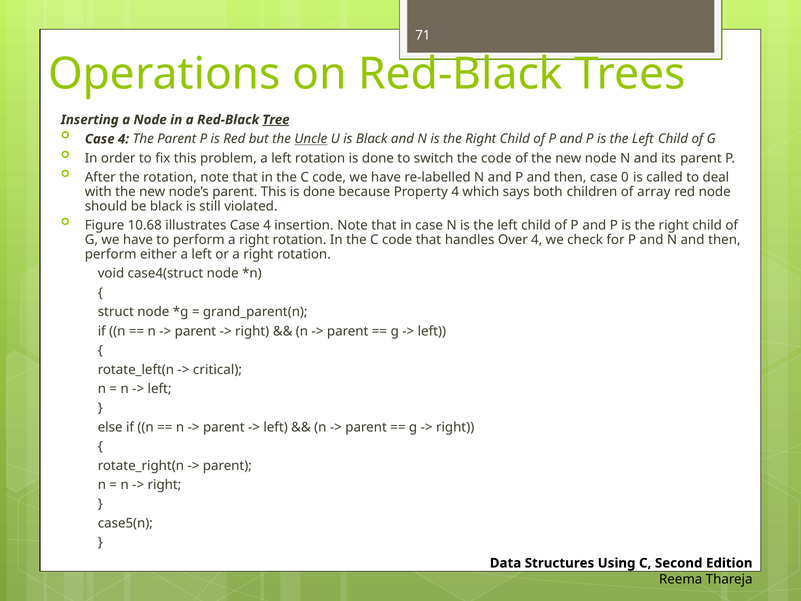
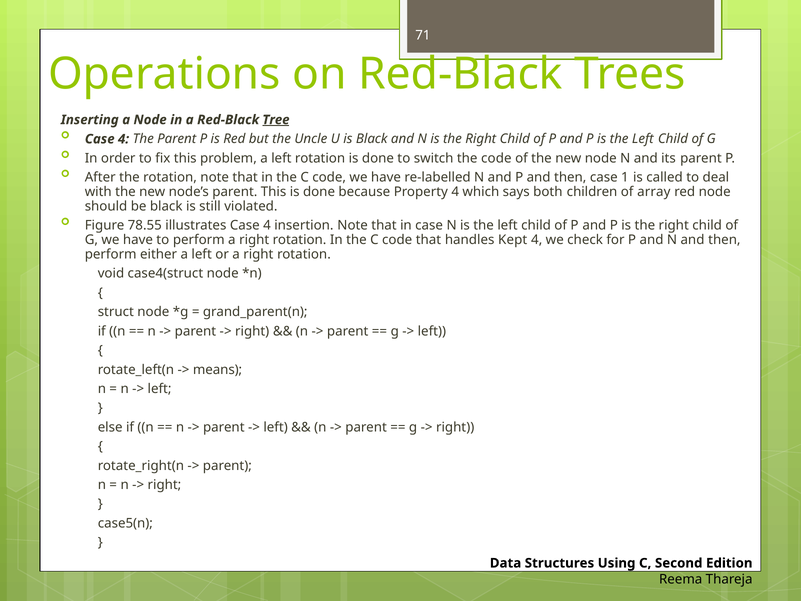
Uncle underline: present -> none
0: 0 -> 1
10.68: 10.68 -> 78.55
Over: Over -> Kept
critical: critical -> means
